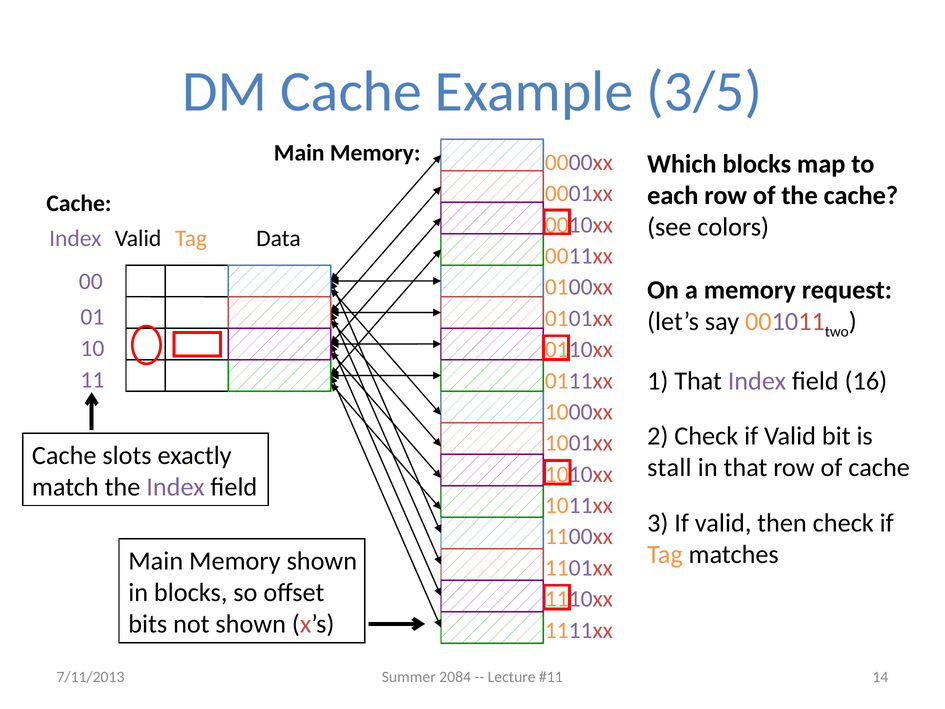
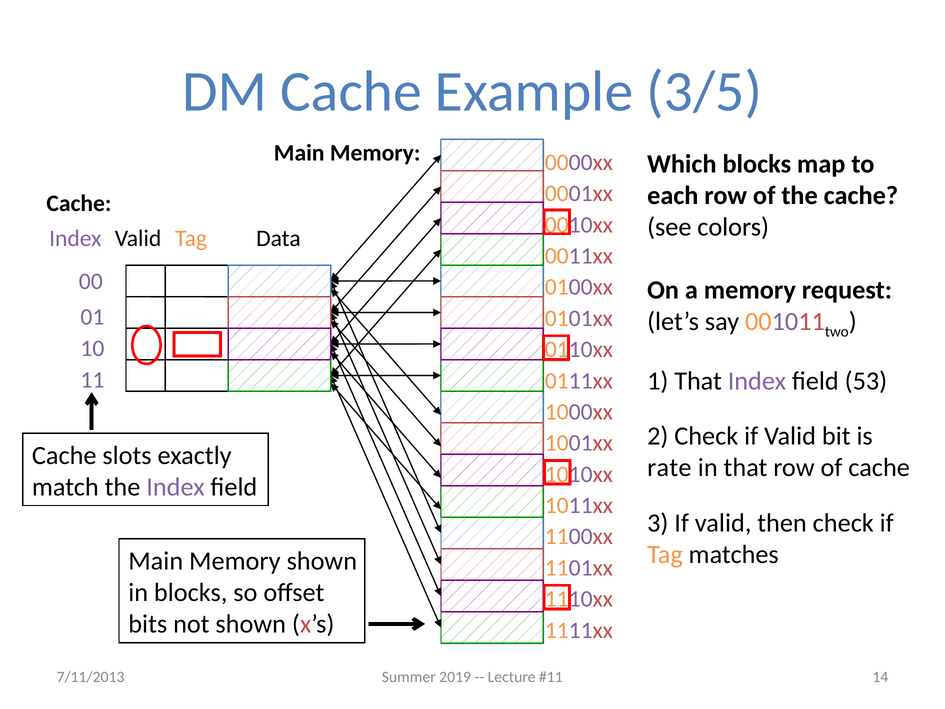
16: 16 -> 53
stall: stall -> rate
2084: 2084 -> 2019
